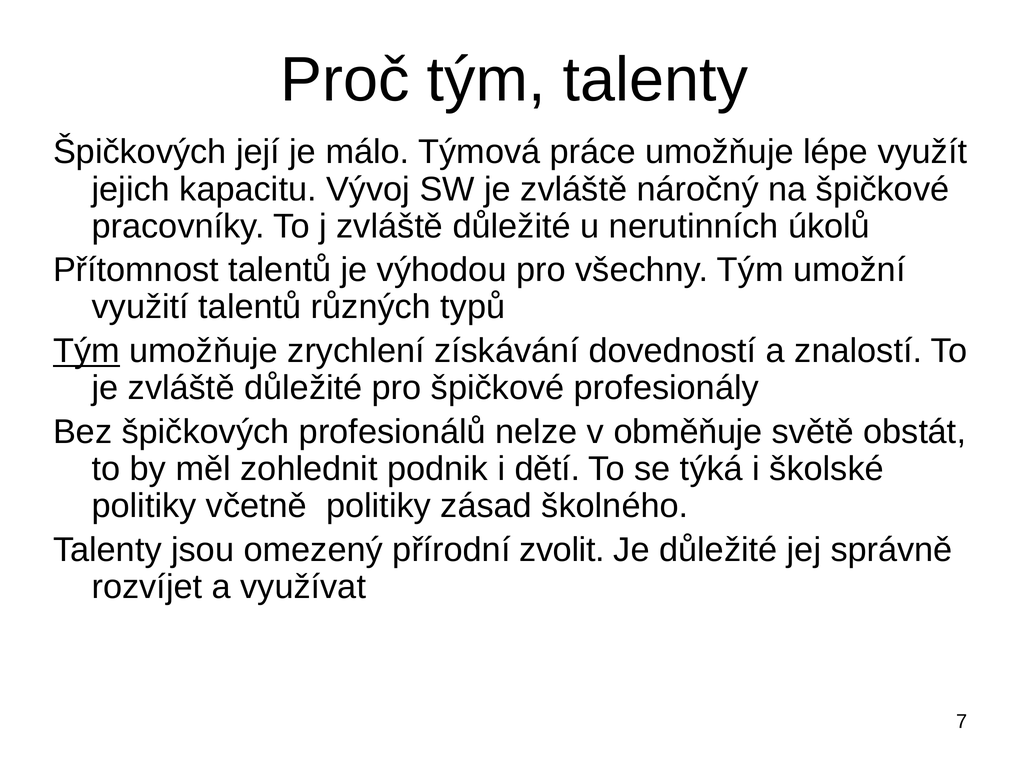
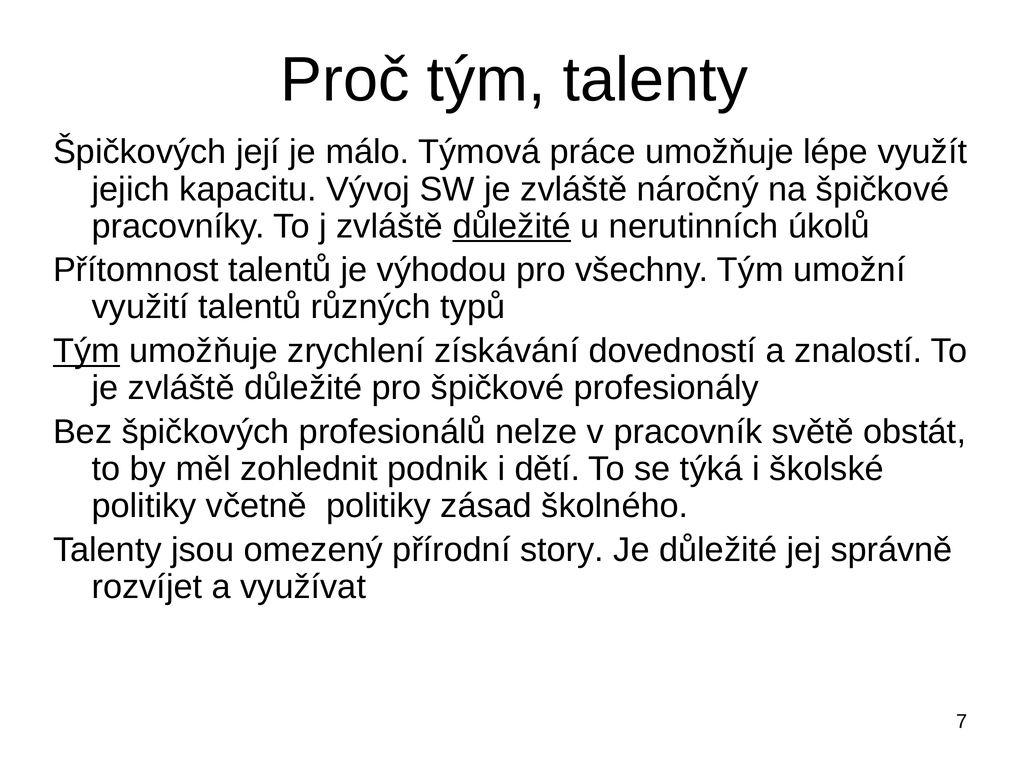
důležité at (512, 226) underline: none -> present
obměňuje: obměňuje -> pracovník
zvolit: zvolit -> story
